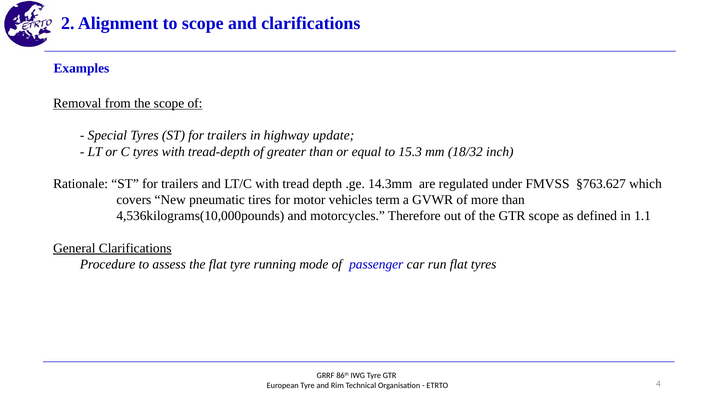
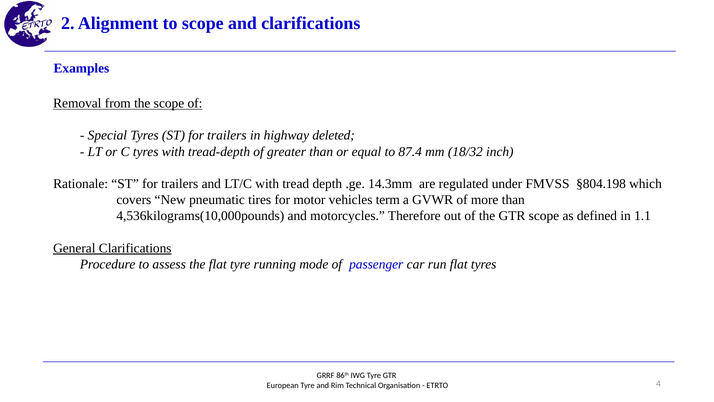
update: update -> deleted
15.3: 15.3 -> 87.4
§763.627: §763.627 -> §804.198
